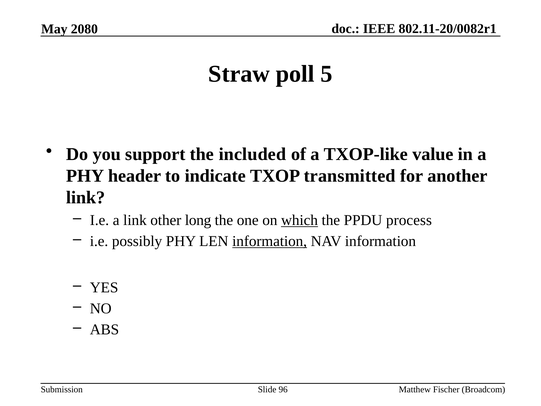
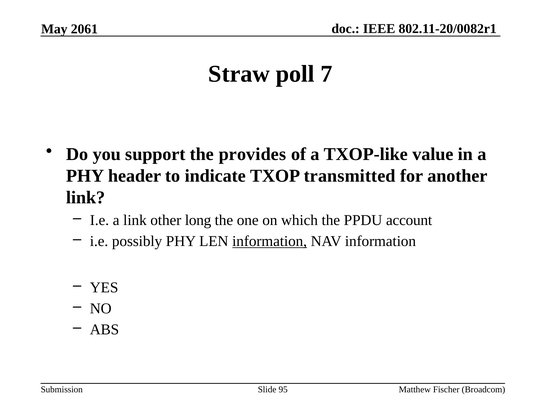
2080: 2080 -> 2061
5: 5 -> 7
included: included -> provides
which underline: present -> none
process: process -> account
96: 96 -> 95
